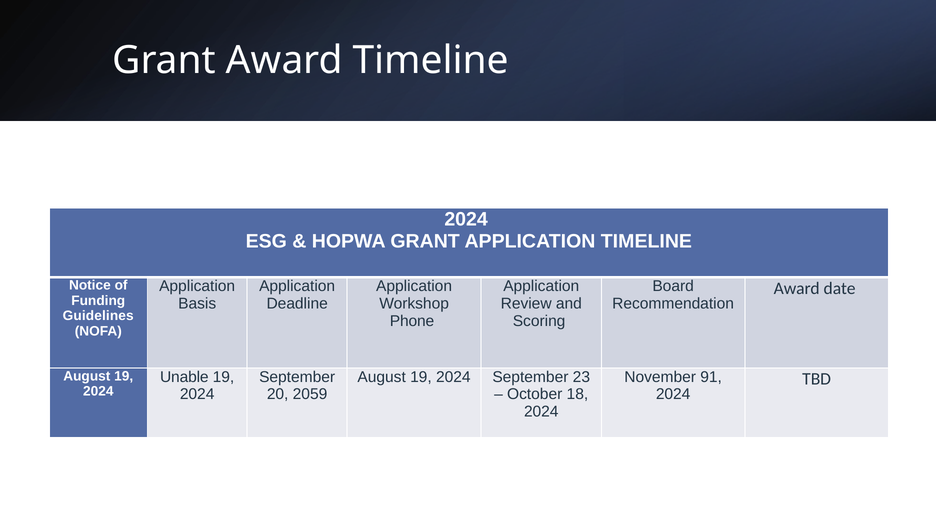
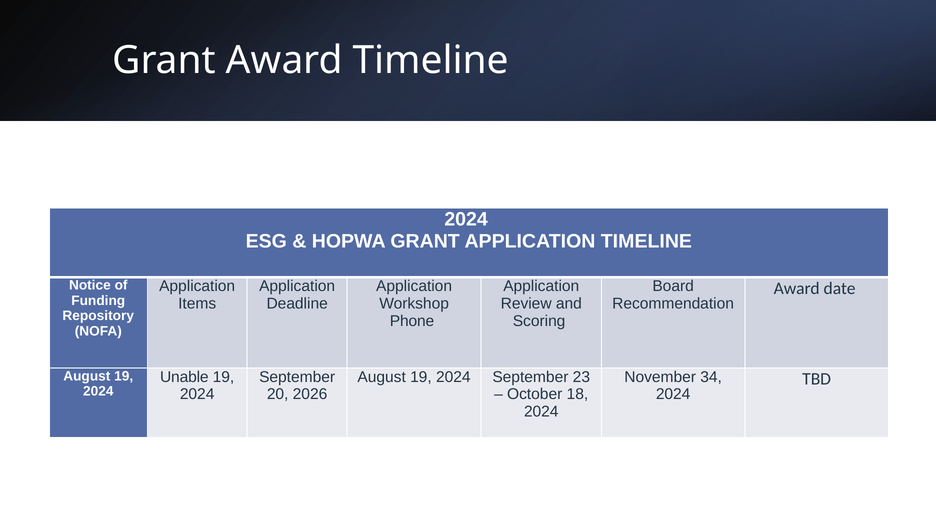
Basis: Basis -> Items
Guidelines: Guidelines -> Repository
91: 91 -> 34
2059: 2059 -> 2026
